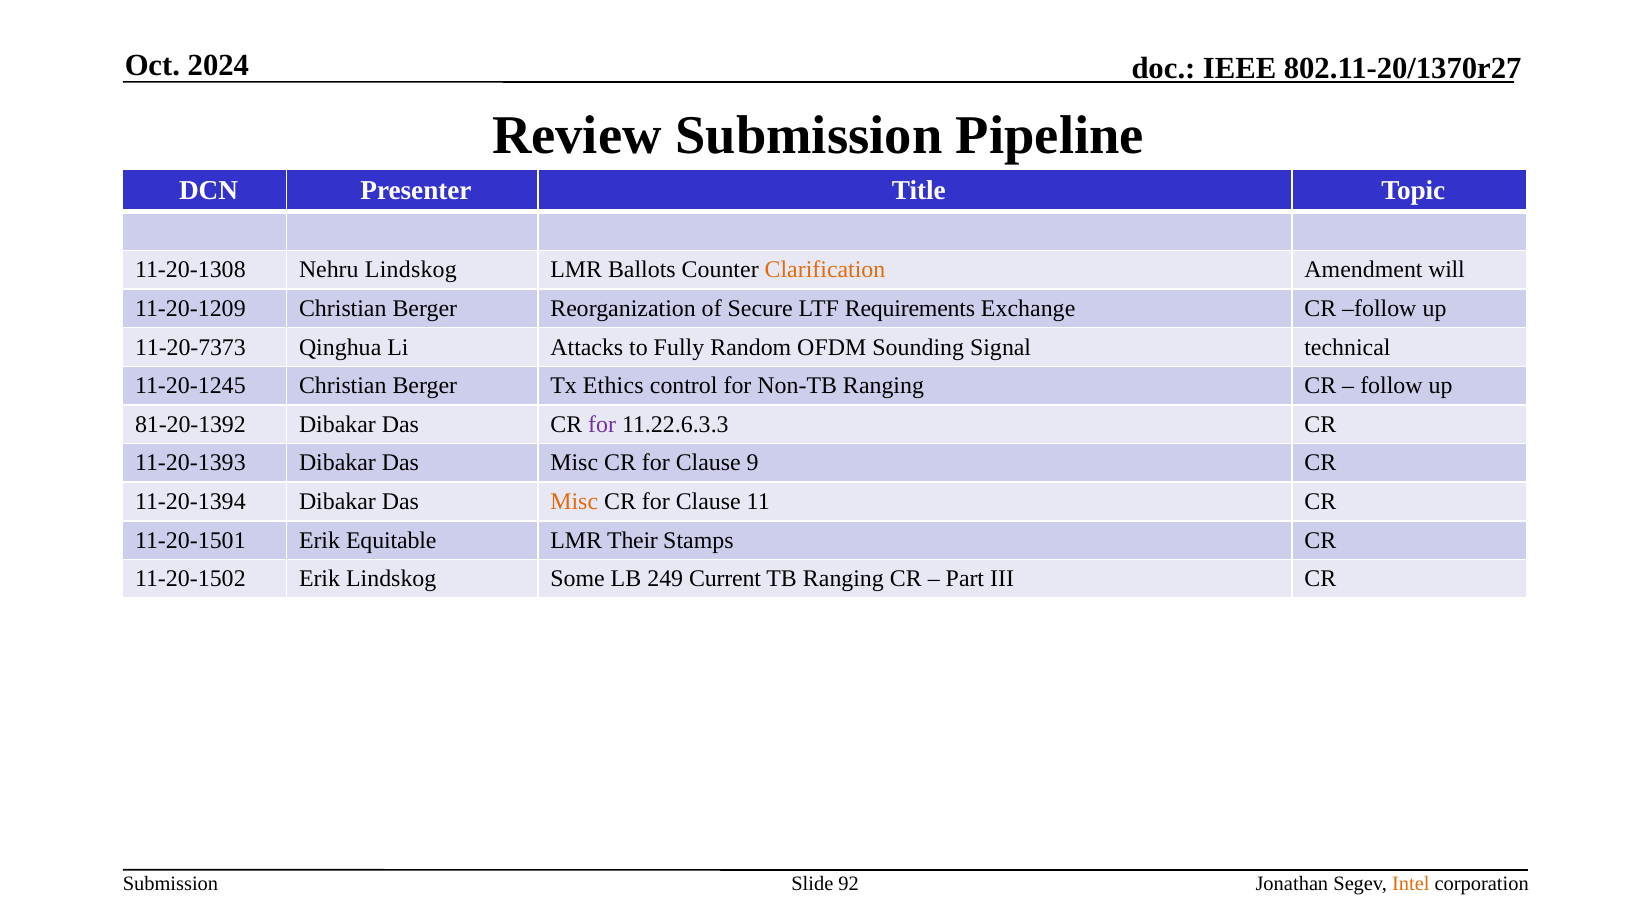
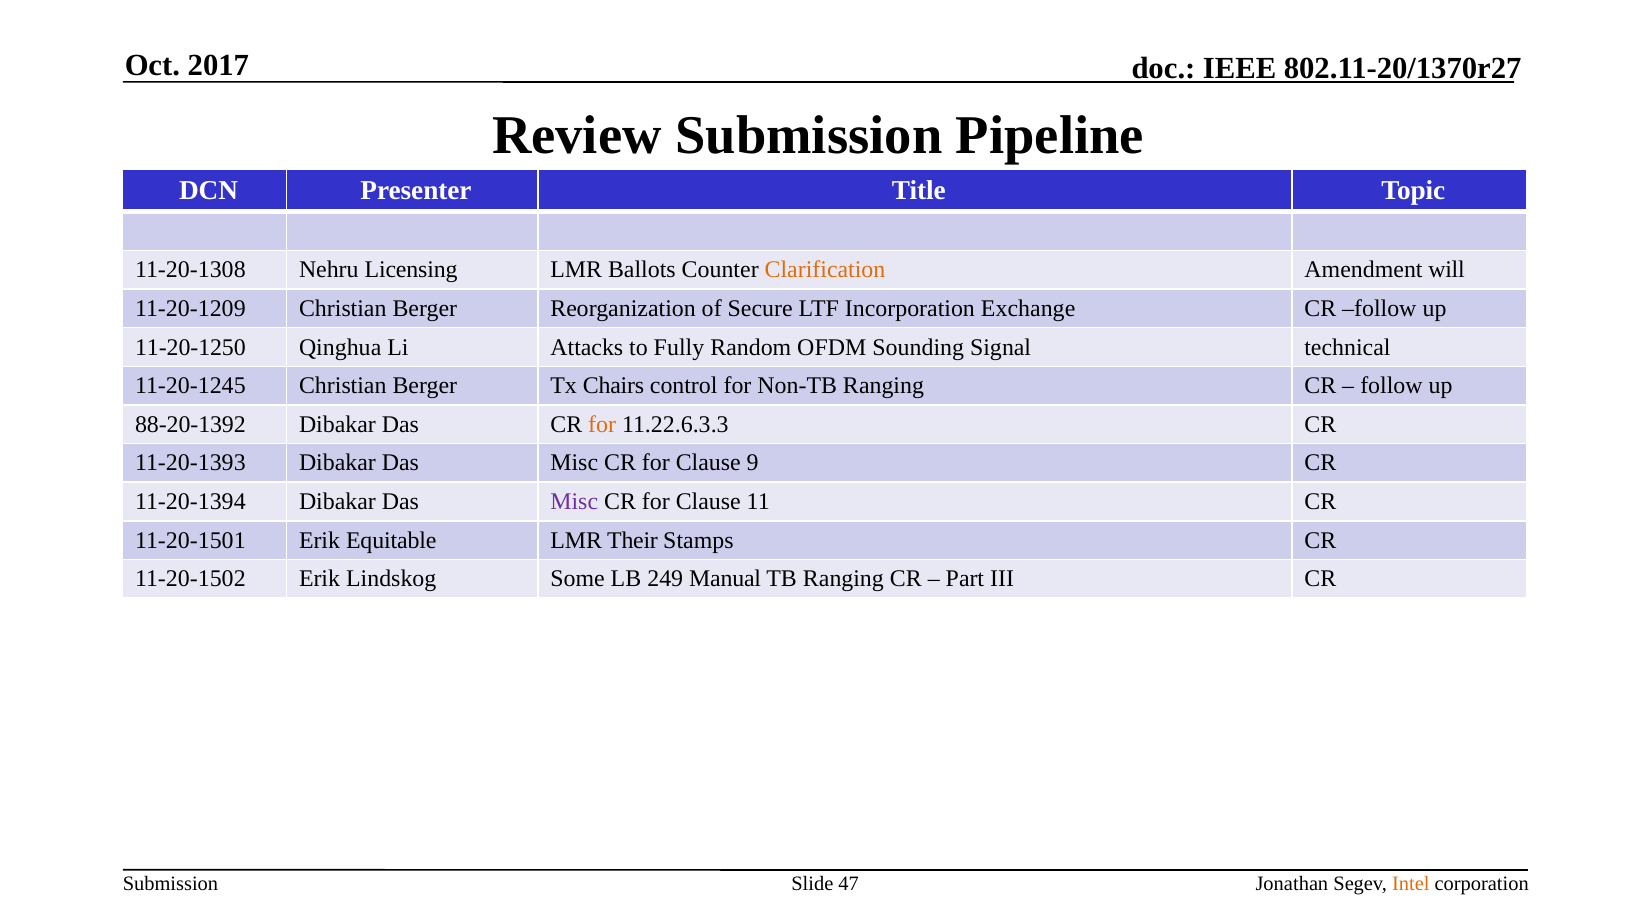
2024: 2024 -> 2017
Nehru Lindskog: Lindskog -> Licensing
Requirements: Requirements -> Incorporation
11-20-7373: 11-20-7373 -> 11-20-1250
Ethics: Ethics -> Chairs
81-20-1392: 81-20-1392 -> 88-20-1392
for at (602, 424) colour: purple -> orange
Misc at (574, 502) colour: orange -> purple
Current: Current -> Manual
92: 92 -> 47
